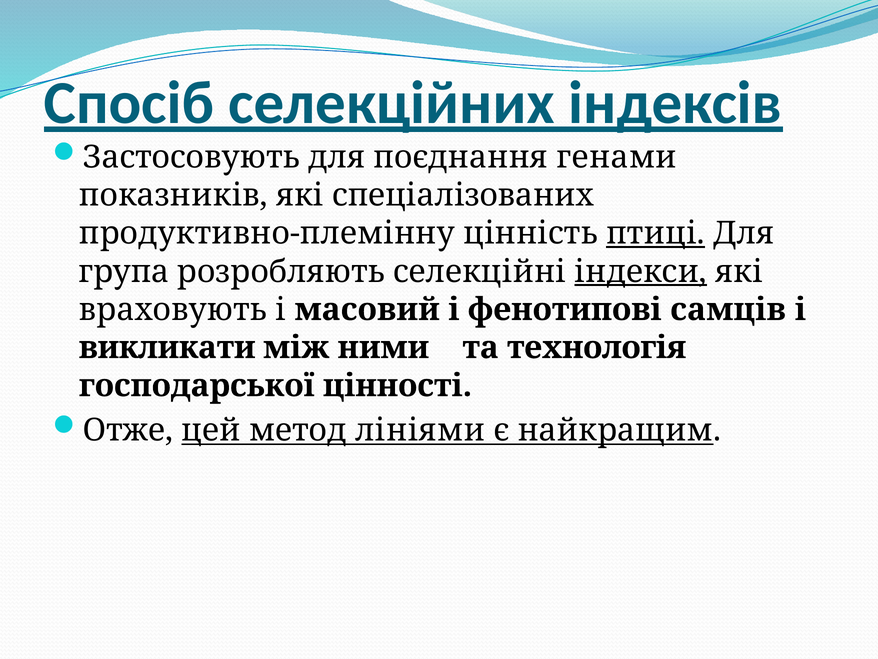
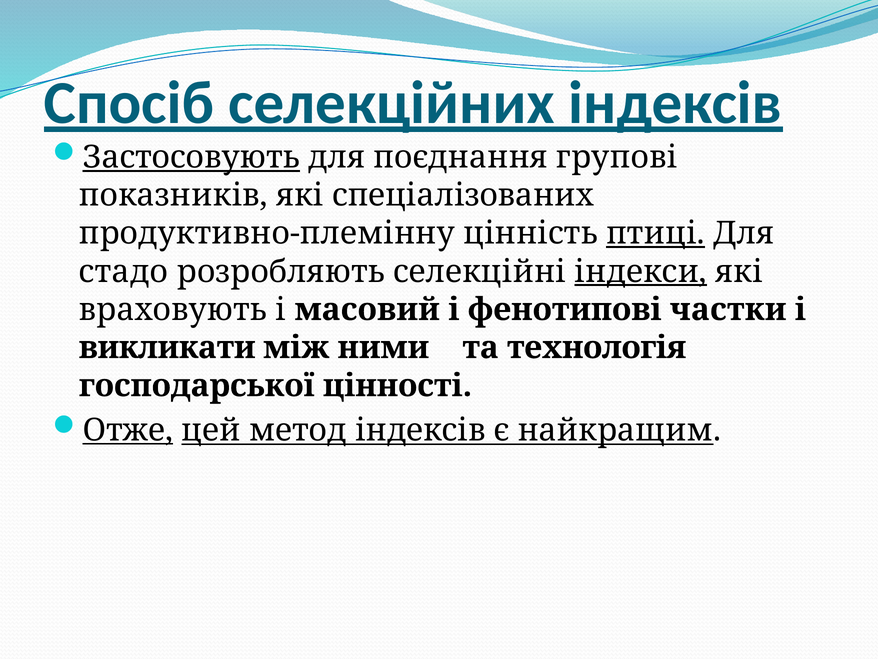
Застосовують underline: none -> present
генами: генами -> групові
група: група -> стадо
самців: самців -> частки
Отже underline: none -> present
метод лініями: лініями -> індексів
